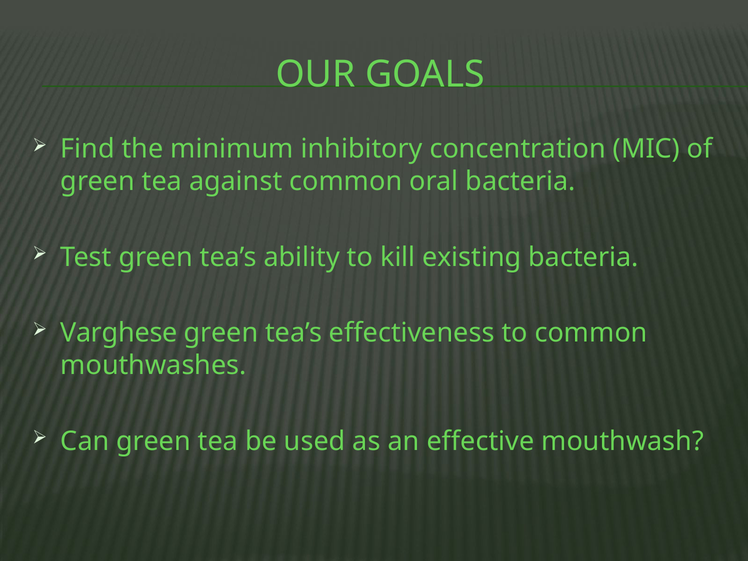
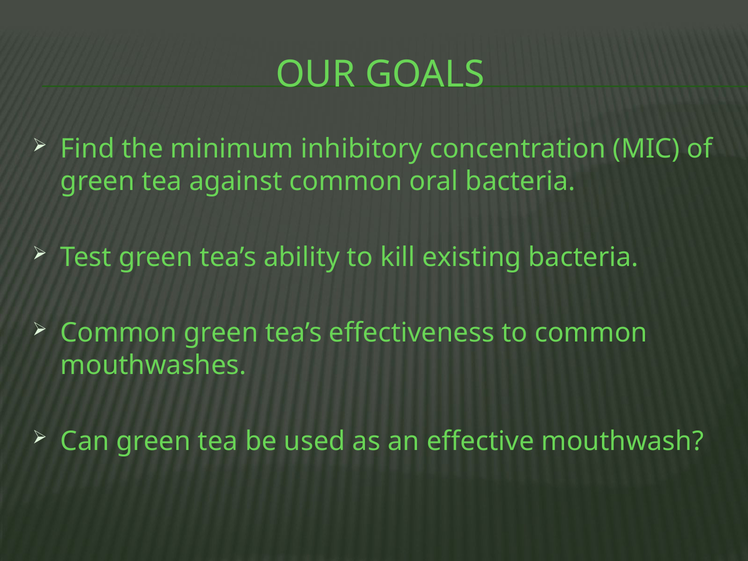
Varghese at (119, 333): Varghese -> Common
